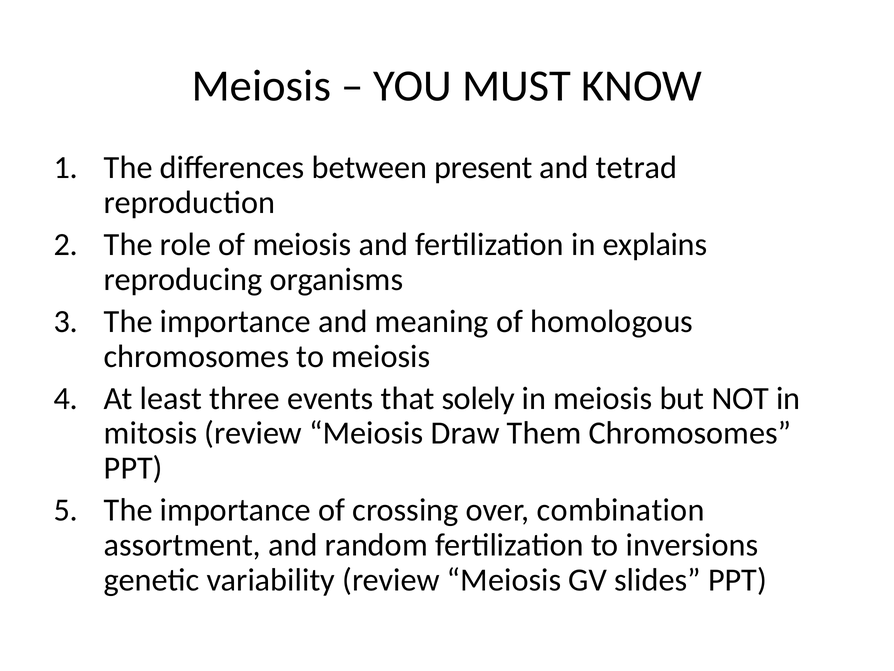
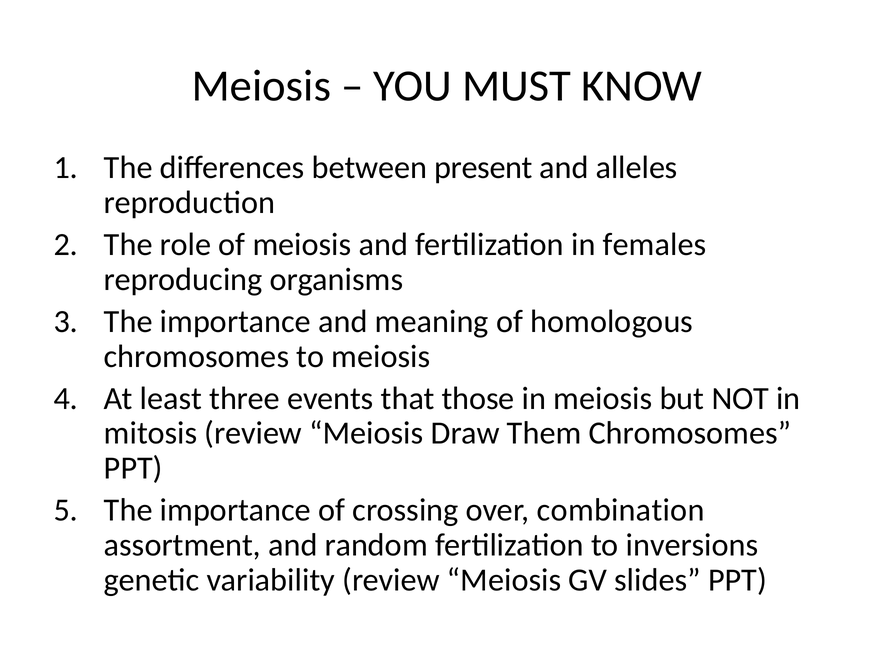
tetrad: tetrad -> alleles
explains: explains -> females
solely: solely -> those
